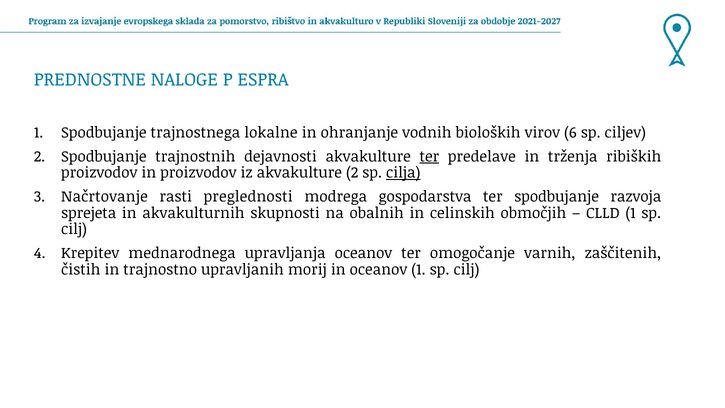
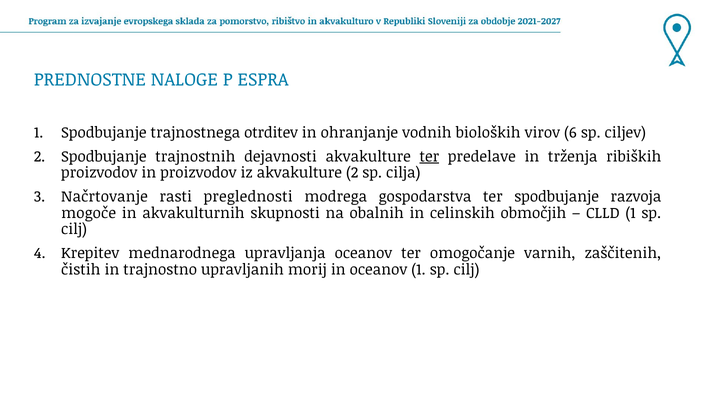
lokalne: lokalne -> otrditev
cilja underline: present -> none
sprejeta: sprejeta -> mogoče
